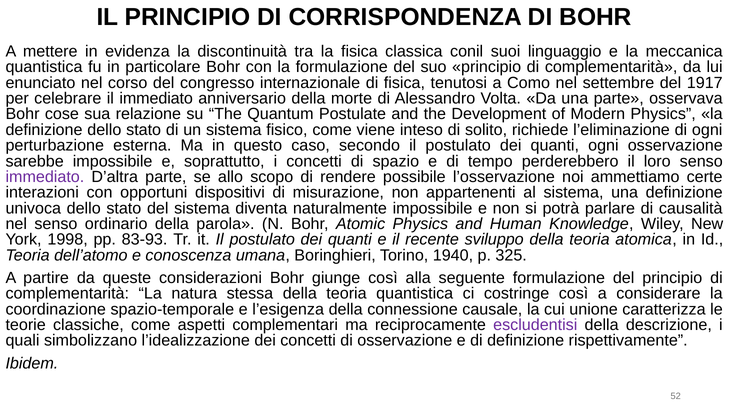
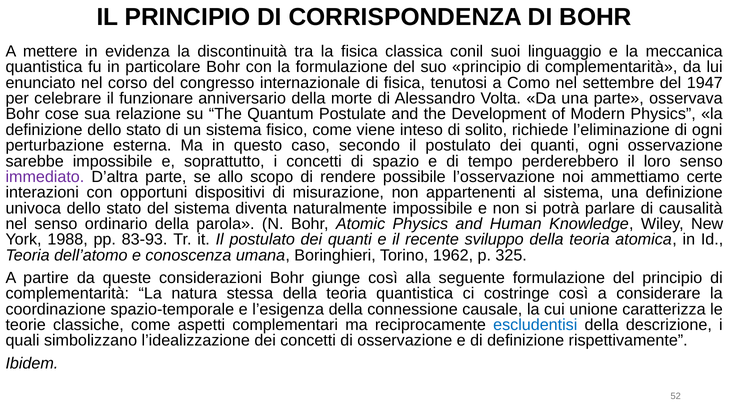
1917: 1917 -> 1947
il immediato: immediato -> funzionare
1998: 1998 -> 1988
1940: 1940 -> 1962
escludentisi colour: purple -> blue
